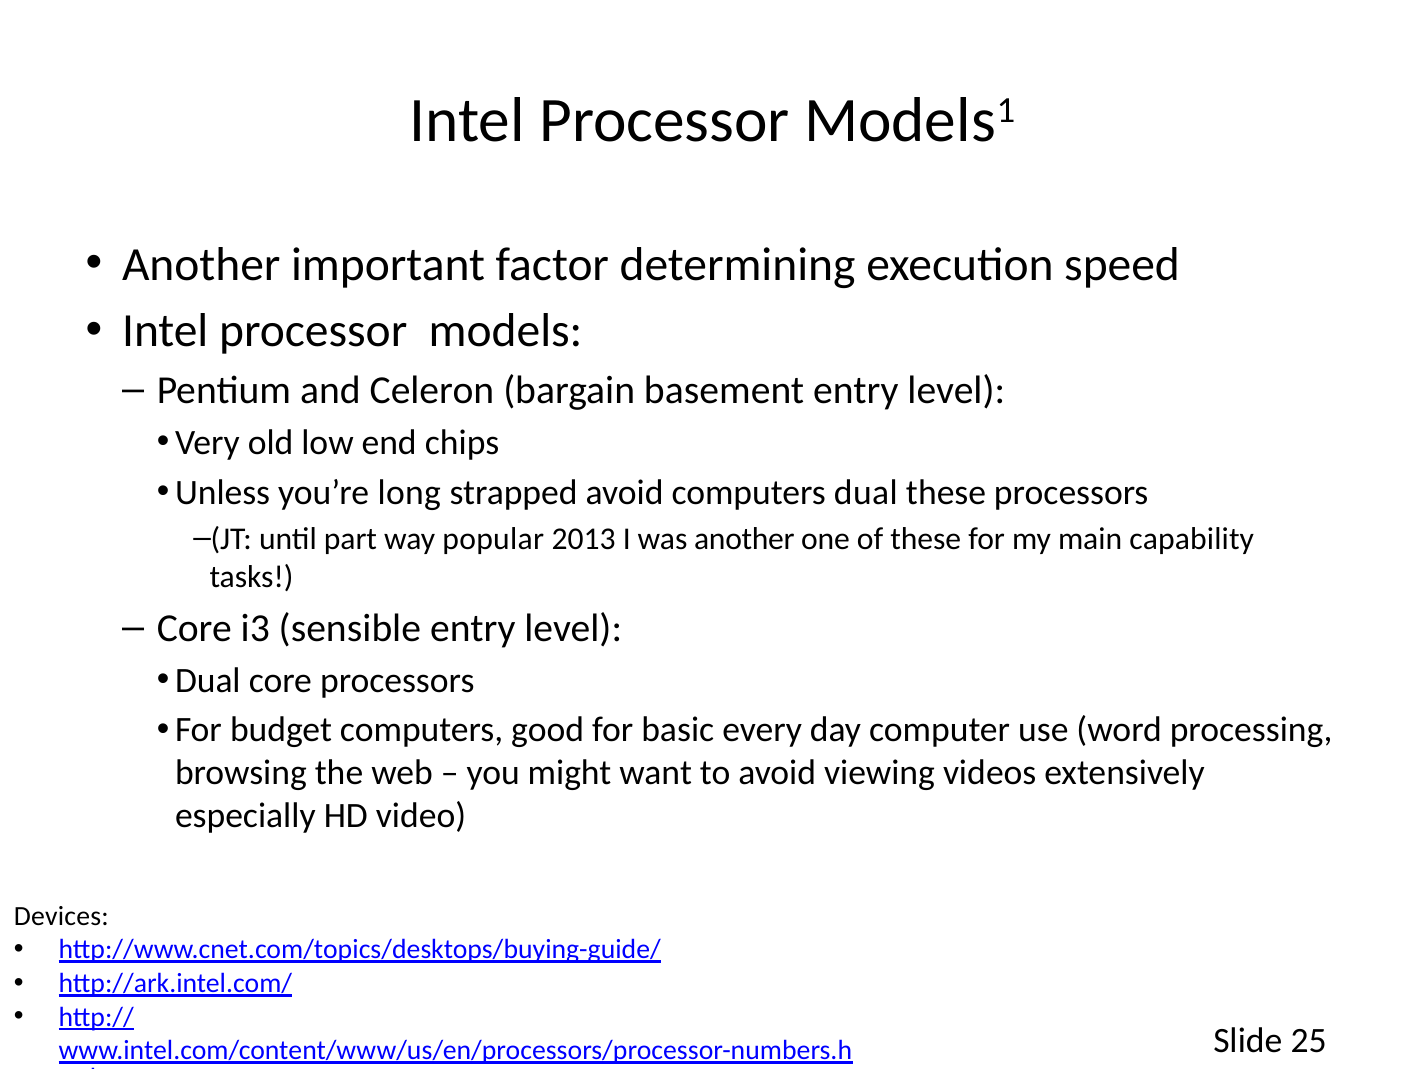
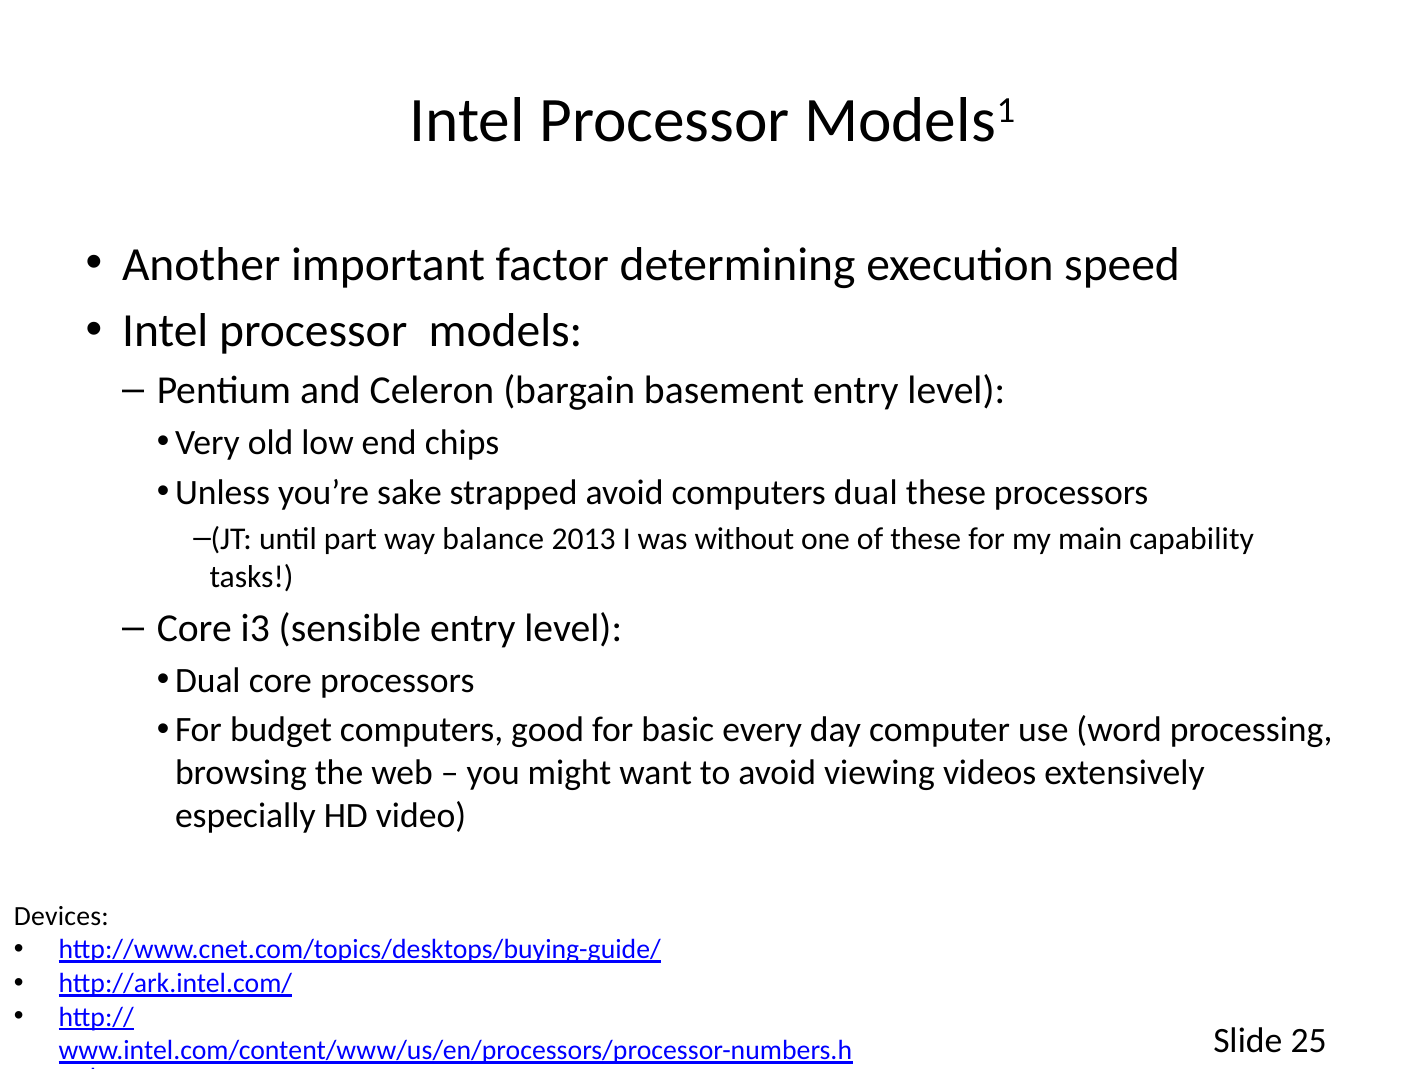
long: long -> sake
popular: popular -> balance
was another: another -> without
